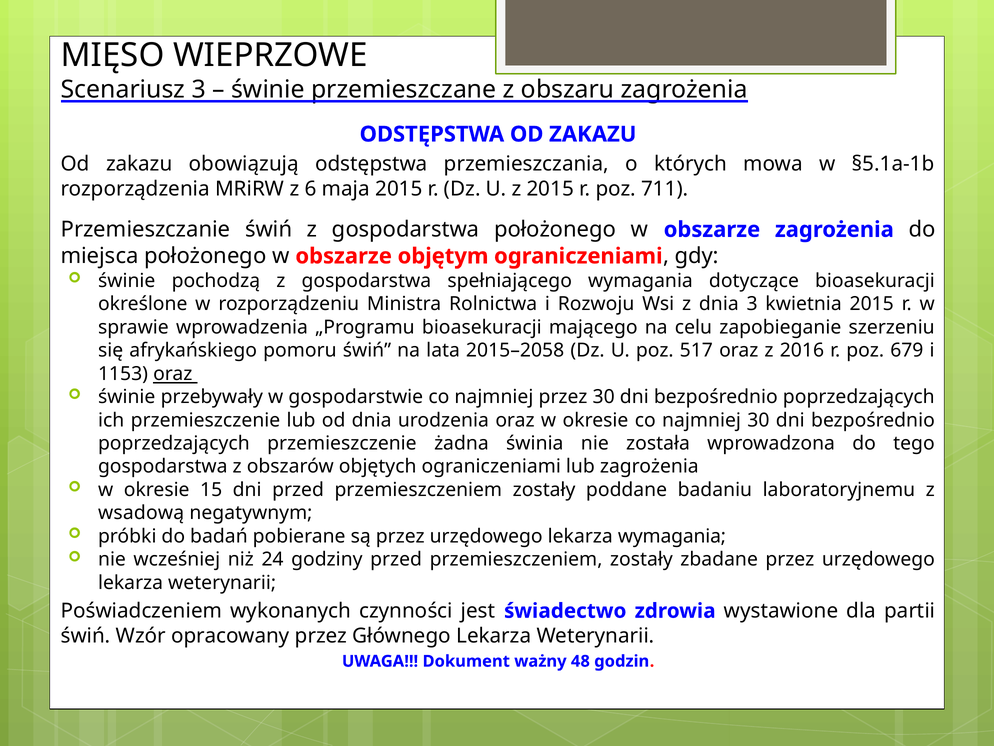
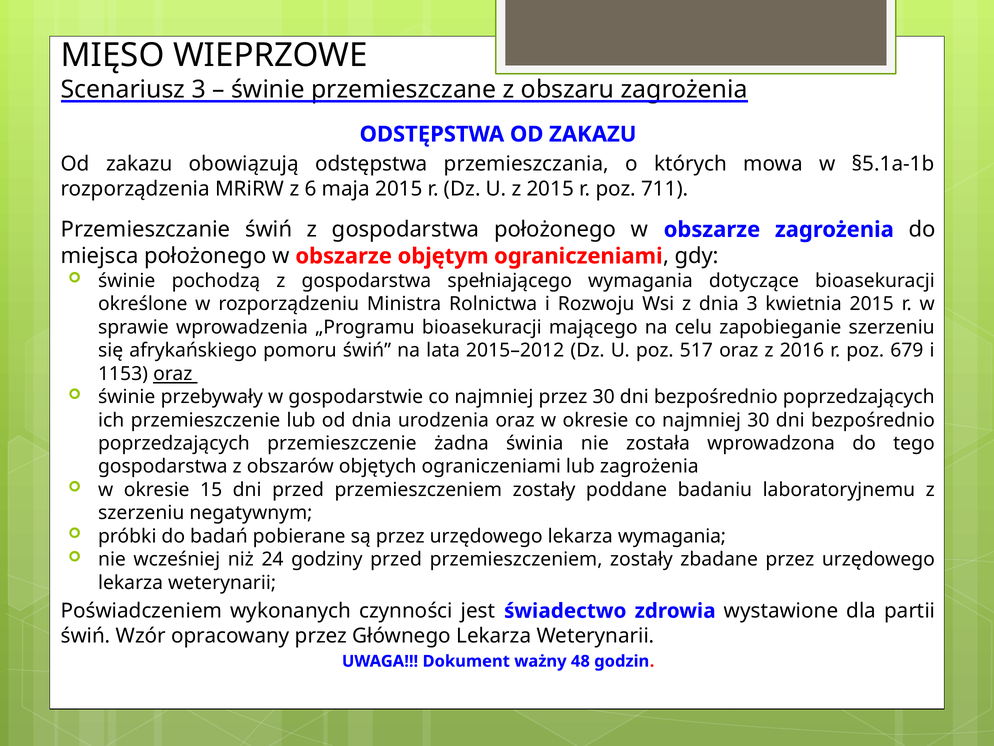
2015–2058: 2015–2058 -> 2015–2012
wsadową at (141, 513): wsadową -> szerzeniu
